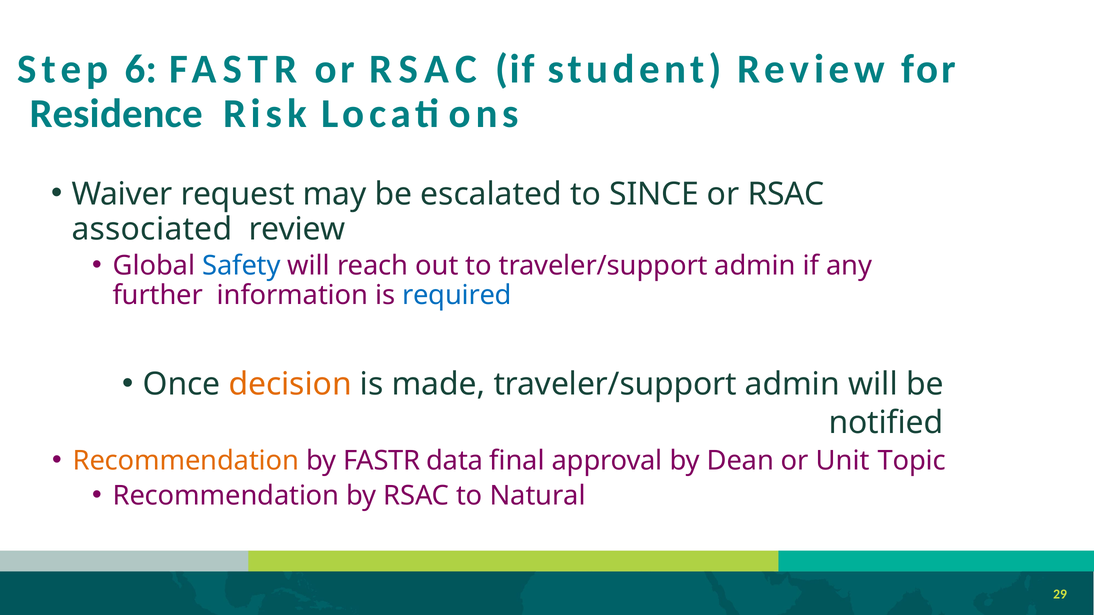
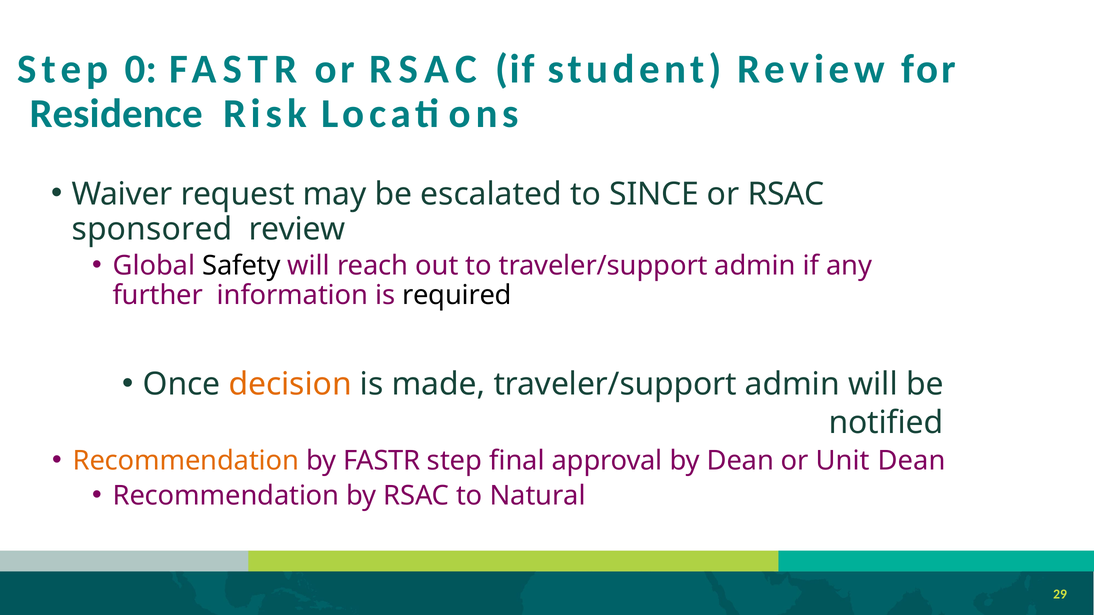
6: 6 -> 0
associated: associated -> sponsored
Safety colour: blue -> black
required colour: blue -> black
FASTR data: data -> step
Unit Topic: Topic -> Dean
